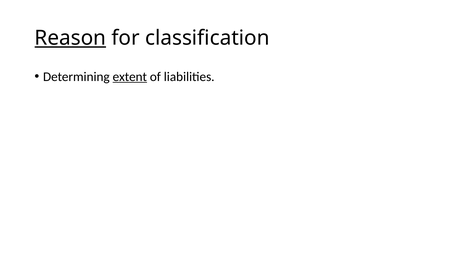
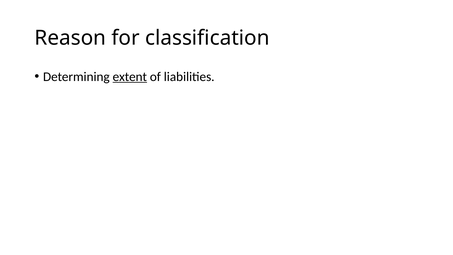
Reason underline: present -> none
